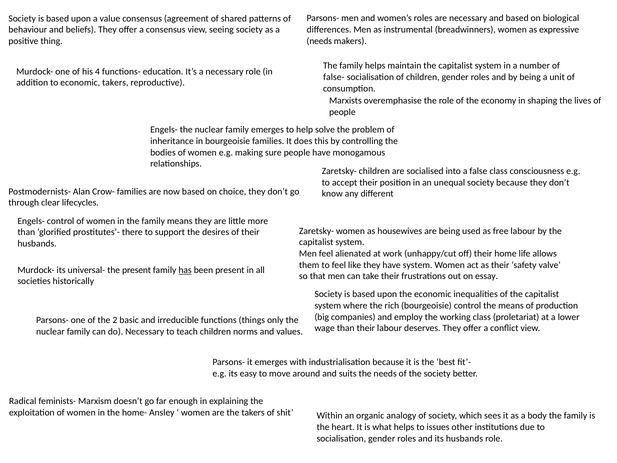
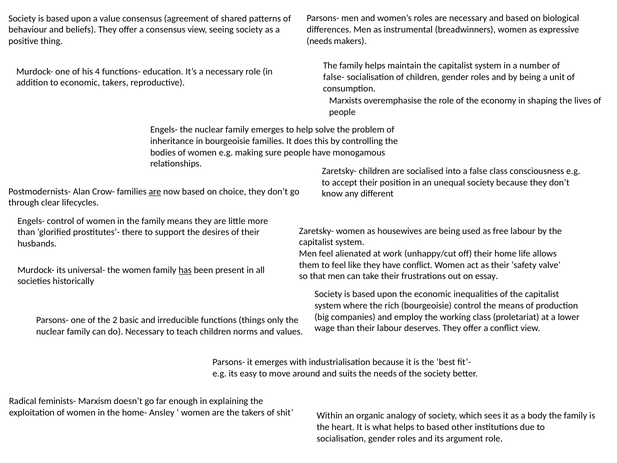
are at (155, 191) underline: none -> present
have system: system -> conflict
the present: present -> women
to issues: issues -> based
its husbands: husbands -> argument
